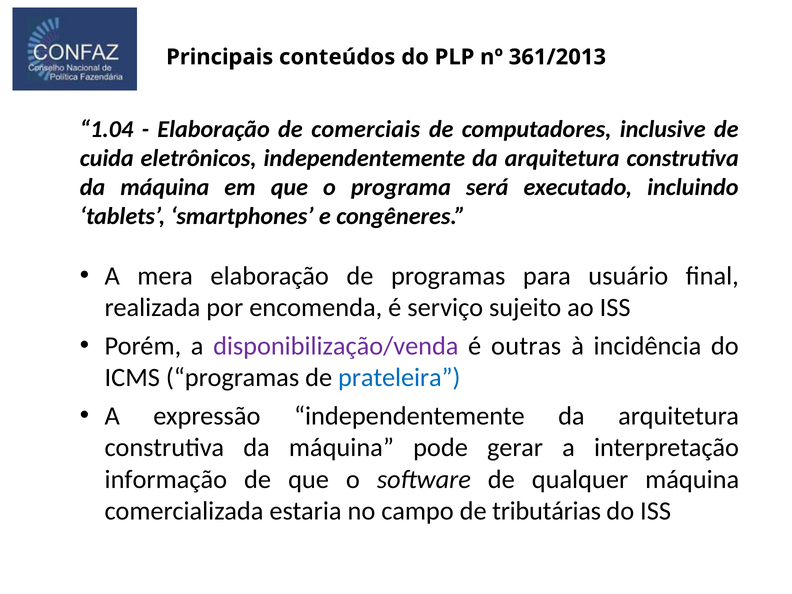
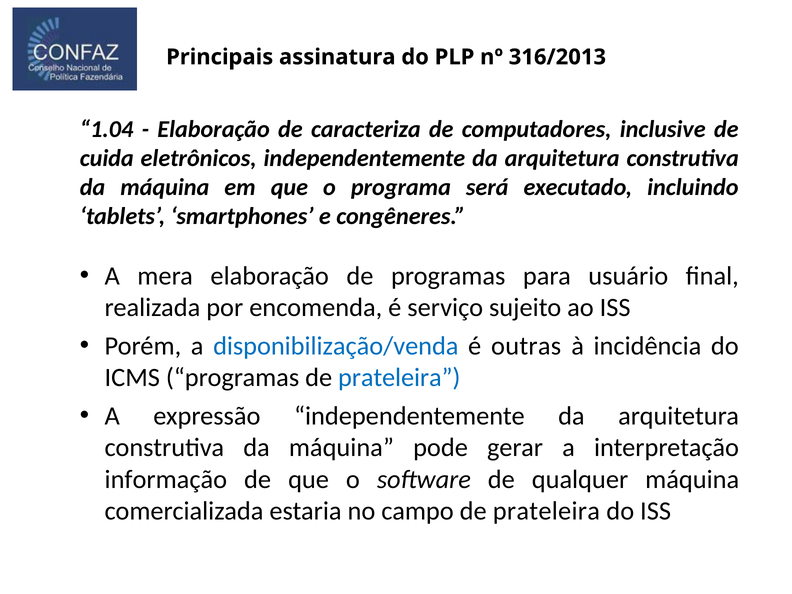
conteúdos: conteúdos -> assinatura
361/2013: 361/2013 -> 316/2013
comerciais: comerciais -> caracteriza
disponibilização/venda colour: purple -> blue
campo de tributárias: tributárias -> prateleira
